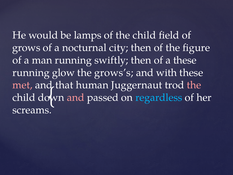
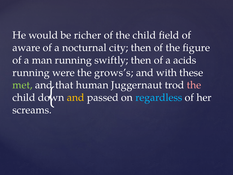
lamps: lamps -> richer
grows: grows -> aware
a these: these -> acids
glow: glow -> were
met colour: pink -> light green
and at (76, 97) colour: pink -> yellow
